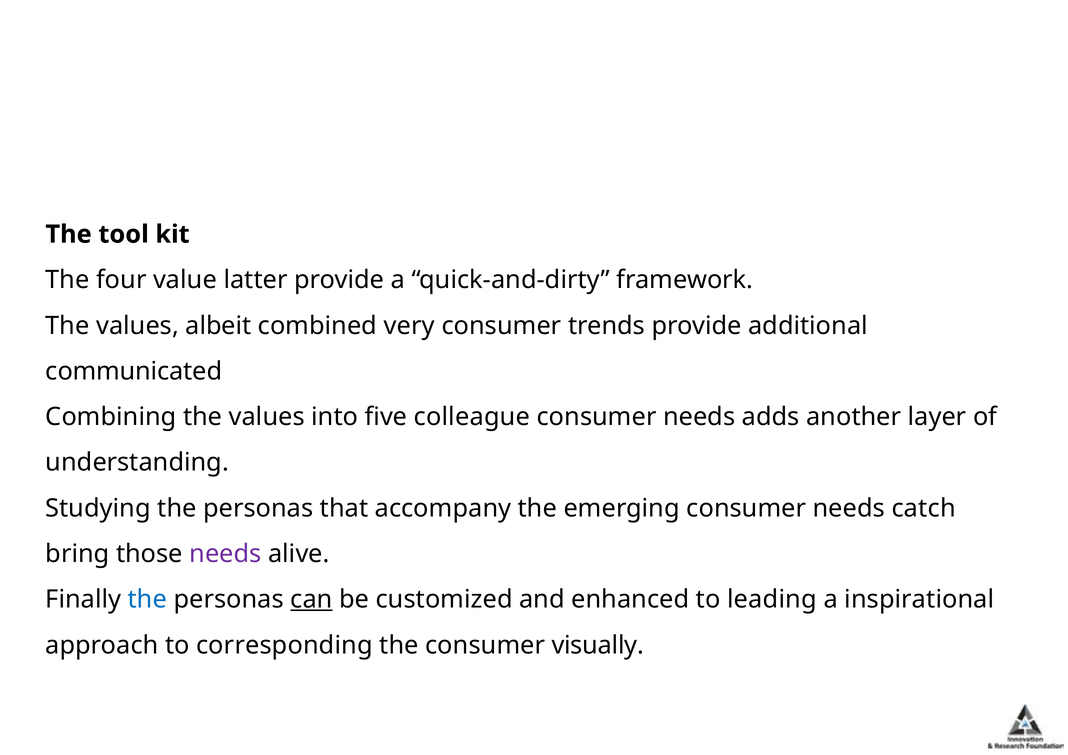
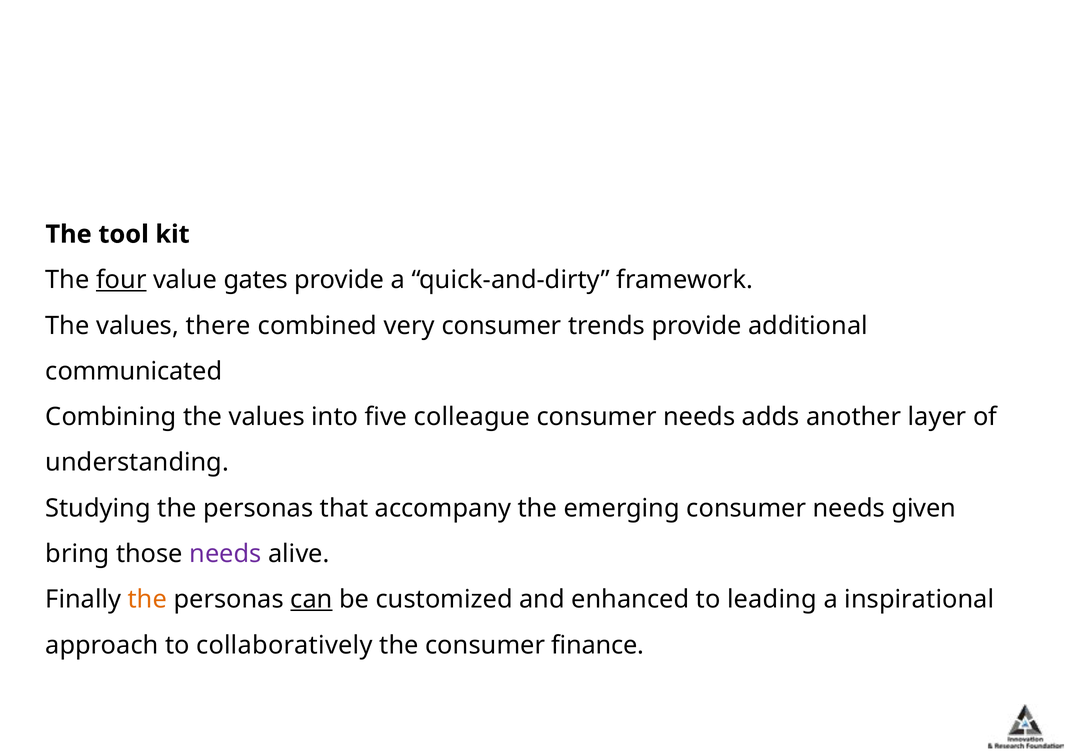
four underline: none -> present
latter: latter -> gates
albeit: albeit -> there
catch: catch -> given
the at (147, 600) colour: blue -> orange
corresponding: corresponding -> collaboratively
visually: visually -> finance
